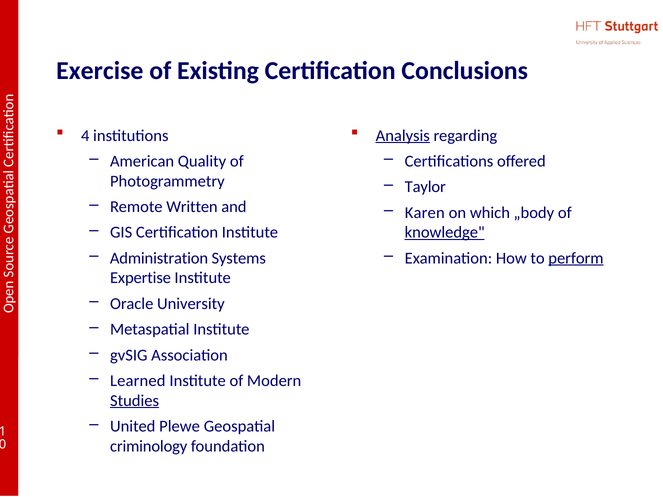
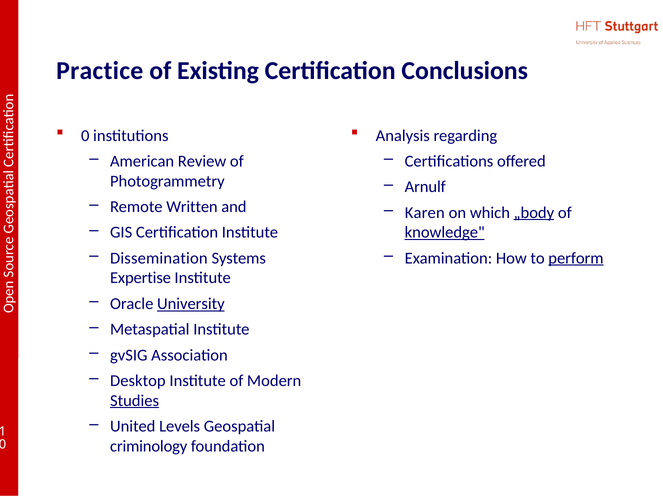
Exercise: Exercise -> Practice
4 at (85, 136): 4 -> 0
Analysis underline: present -> none
Quality: Quality -> Review
Taylor: Taylor -> Arnulf
„body underline: none -> present
Administration: Administration -> Dissemination
University underline: none -> present
Learned: Learned -> Desktop
Plewe: Plewe -> Levels
